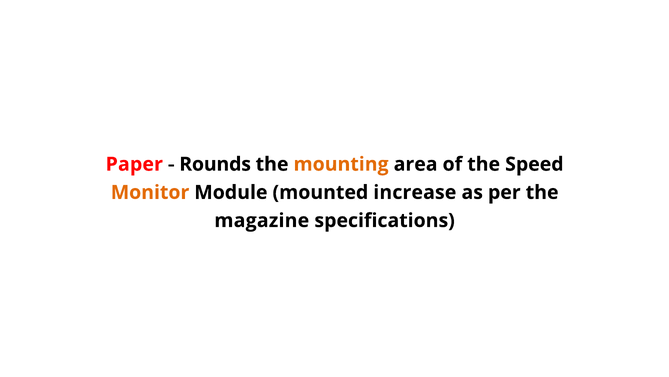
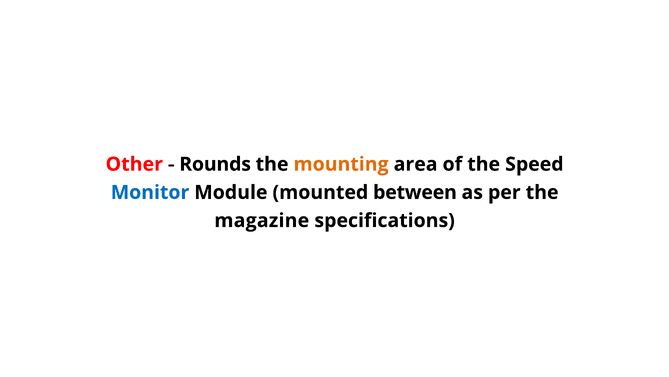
Paper: Paper -> Other
Monitor colour: orange -> blue
increase: increase -> between
